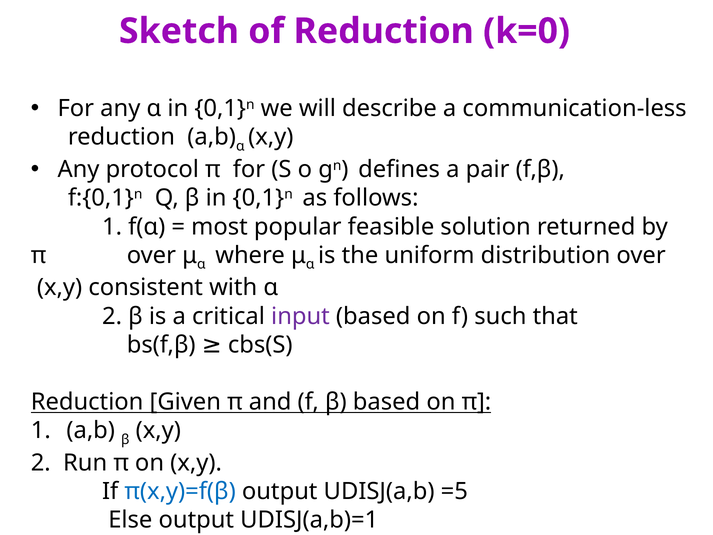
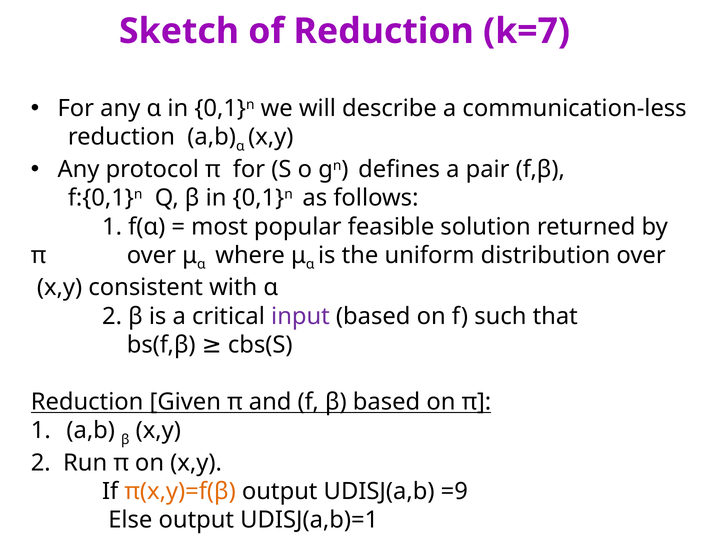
k=0: k=0 -> k=7
π(x,y)=f(β colour: blue -> orange
=5: =5 -> =9
